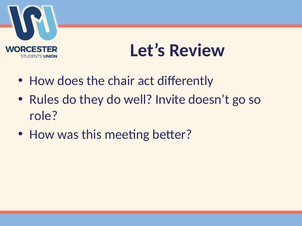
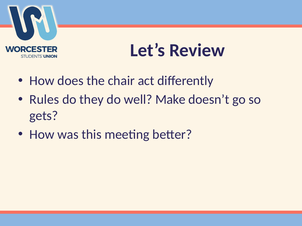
Invite: Invite -> Make
role: role -> gets
